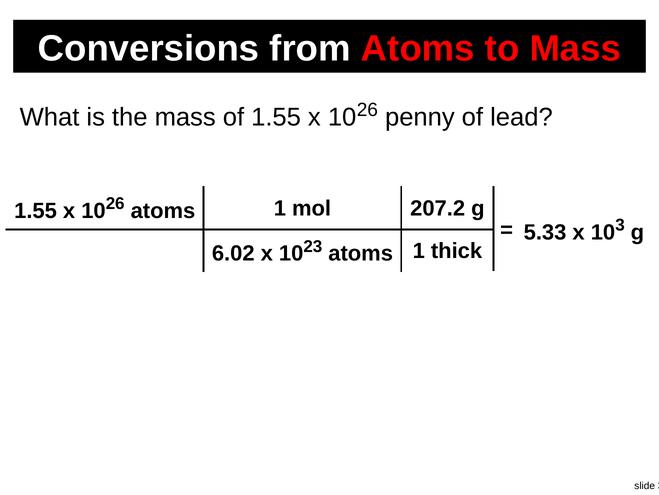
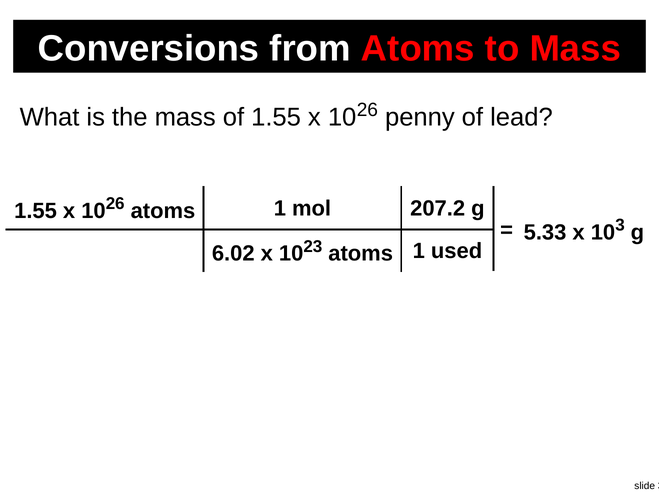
thick: thick -> used
